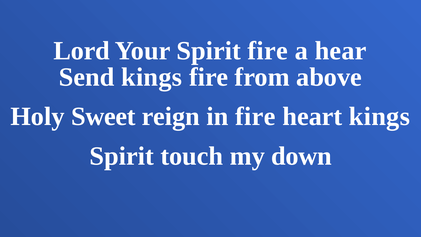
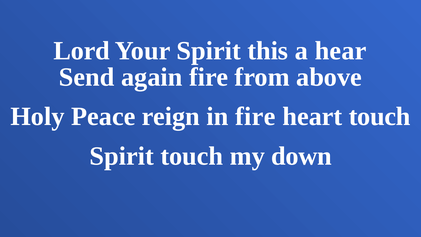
Spirit fire: fire -> this
Send kings: kings -> again
Sweet: Sweet -> Peace
heart kings: kings -> touch
